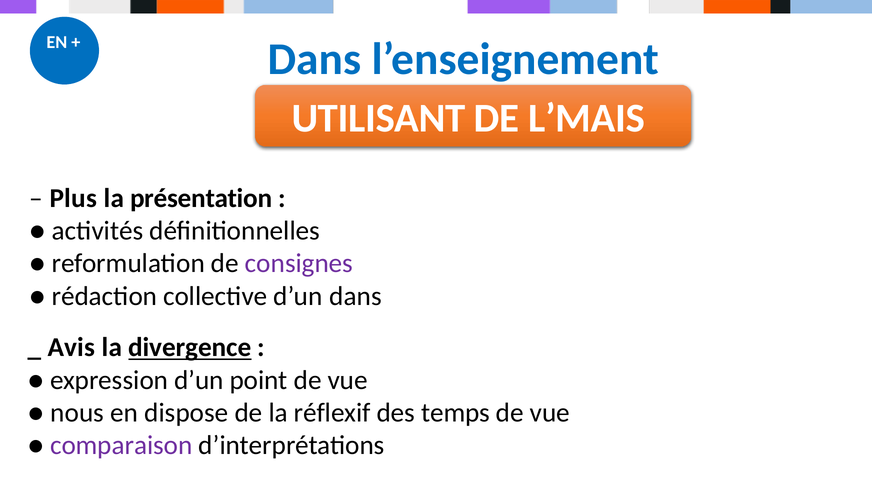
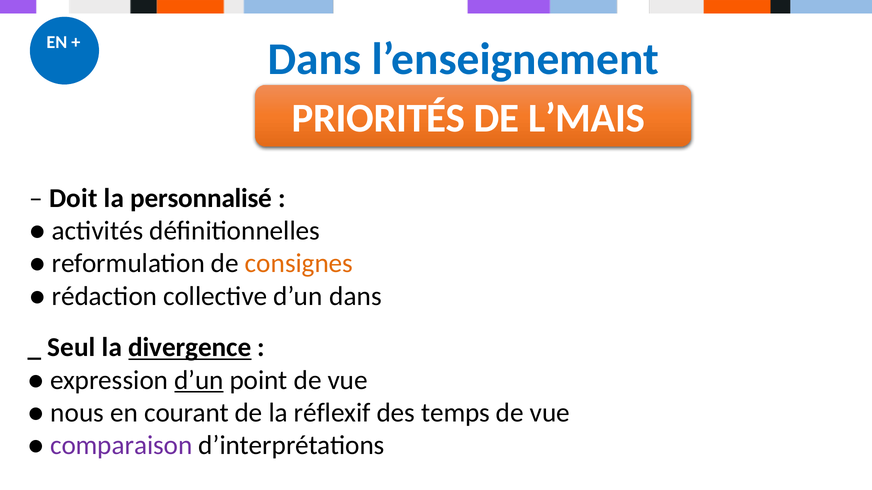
UTILISANT: UTILISANT -> PRIORITÉS
Plus: Plus -> Doit
présentation: présentation -> personnalisé
consignes colour: purple -> orange
Avis: Avis -> Seul
d’un at (199, 380) underline: none -> present
dispose: dispose -> courant
